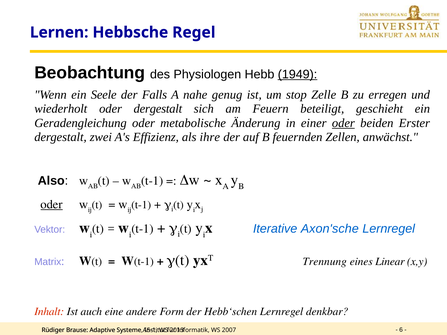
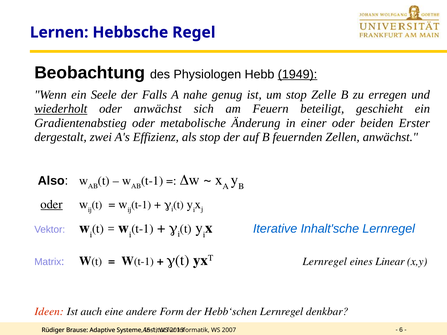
wiederholt underline: none -> present
oder dergestalt: dergestalt -> anwächst
Geradengleichung: Geradengleichung -> Gradientenabstieg
oder at (343, 123) underline: present -> none
als ihre: ihre -> stop
Axon'sche: Axon'sche -> Inhalt'sche
yxT Trennung: Trennung -> Lernregel
Inhalt: Inhalt -> Ideen
